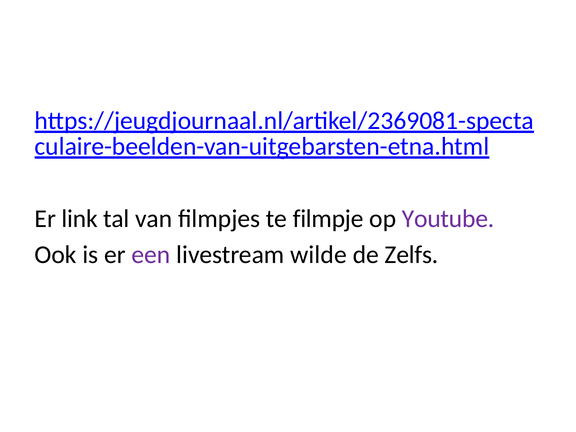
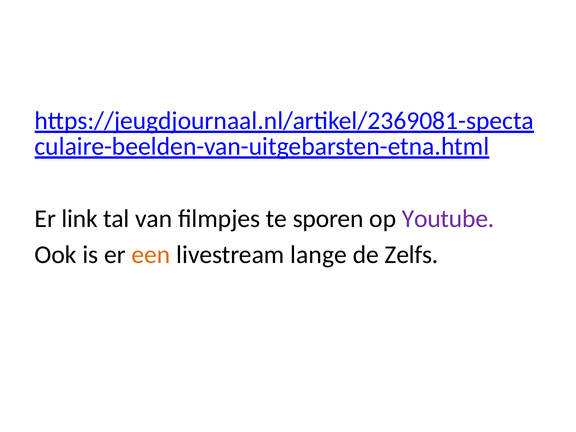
filmpje: filmpje -> sporen
een colour: purple -> orange
wilde: wilde -> lange
